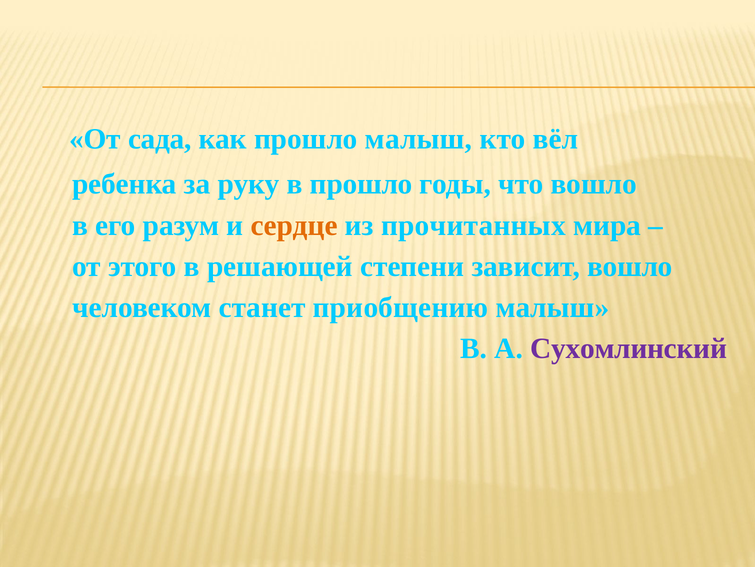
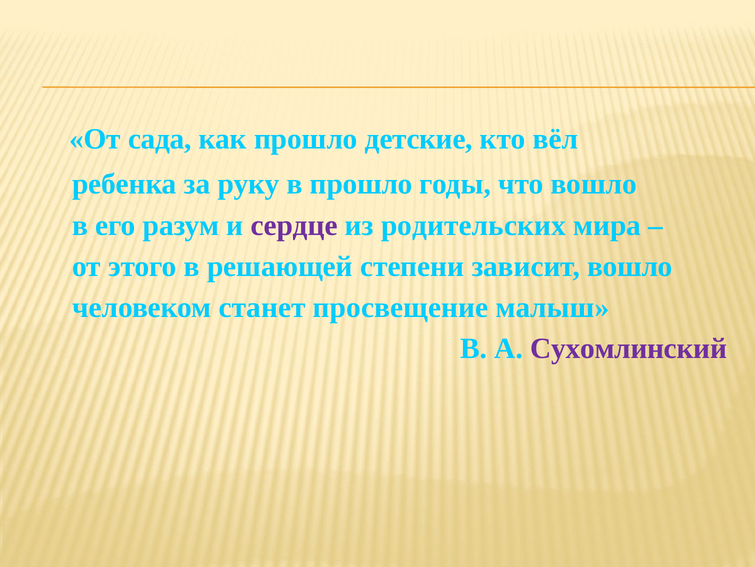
прошло малыш: малыш -> детские
сердце colour: orange -> purple
прочитанных: прочитанных -> родительских
приобщению: приобщению -> просвещение
